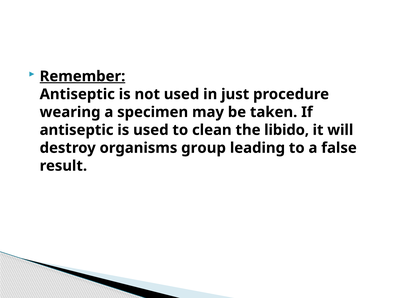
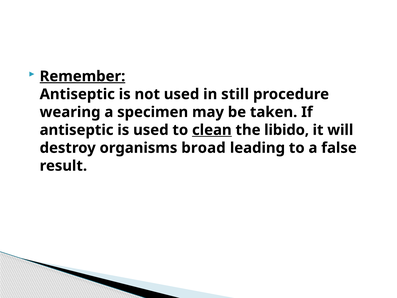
just: just -> still
clean underline: none -> present
group: group -> broad
